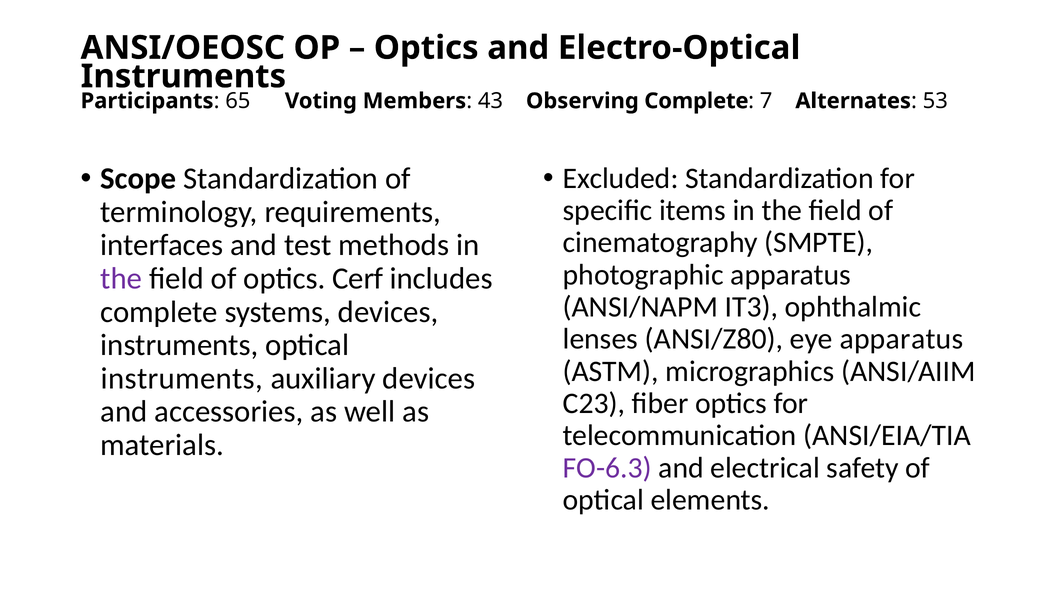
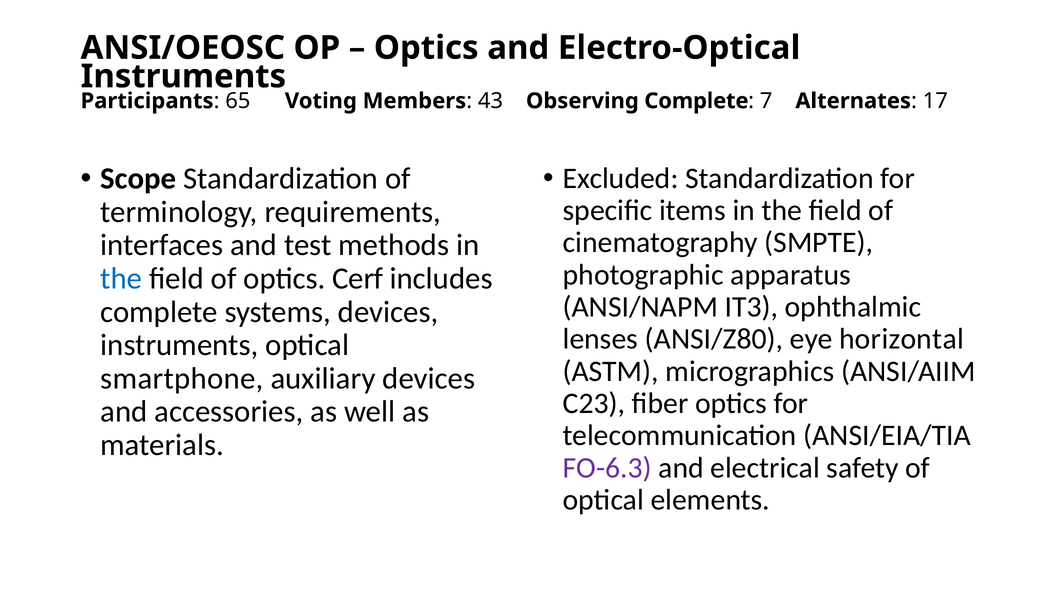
53: 53 -> 17
the at (121, 278) colour: purple -> blue
eye apparatus: apparatus -> horizontal
instruments at (182, 378): instruments -> smartphone
